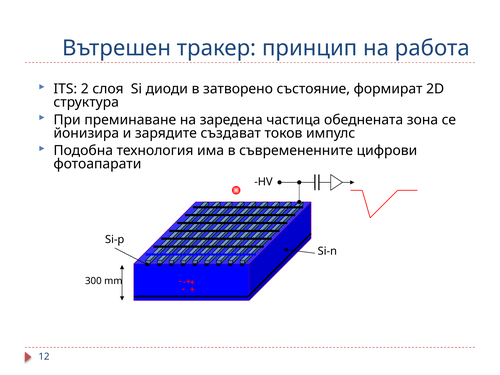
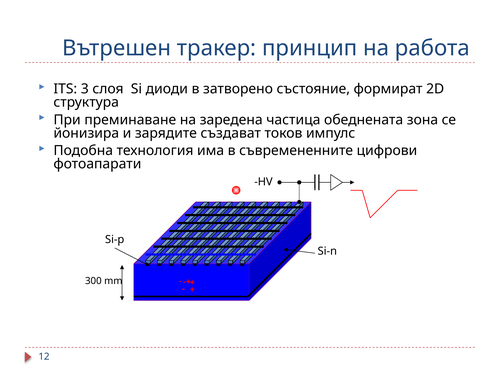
2: 2 -> 3
